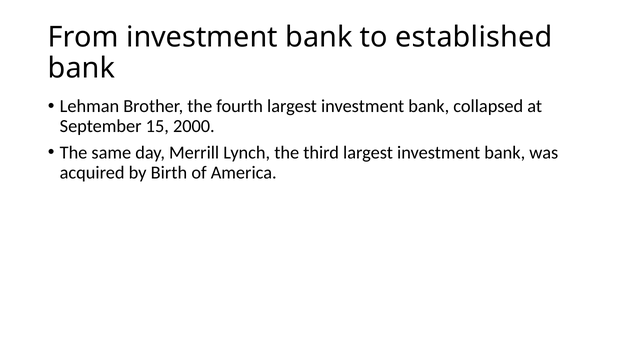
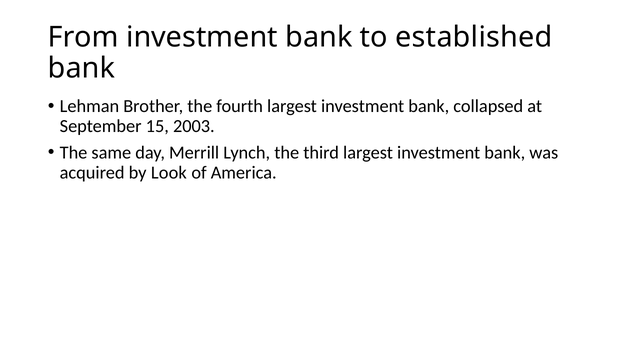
2000: 2000 -> 2003
Birth: Birth -> Look
